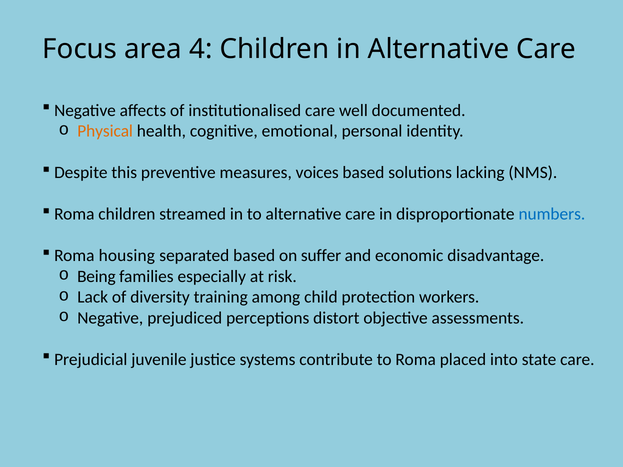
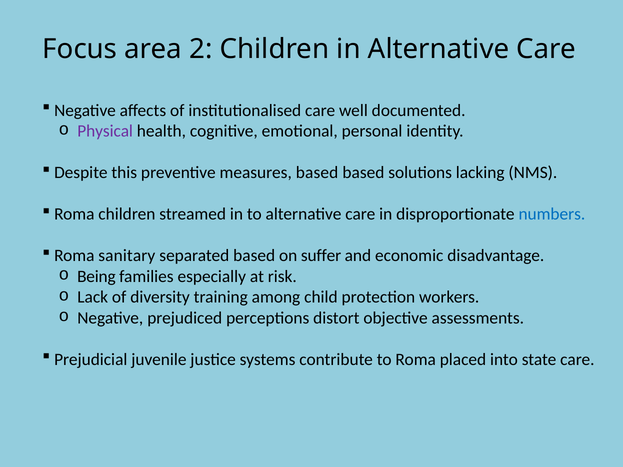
4: 4 -> 2
Physical colour: orange -> purple
measures voices: voices -> based
housing: housing -> sanitary
